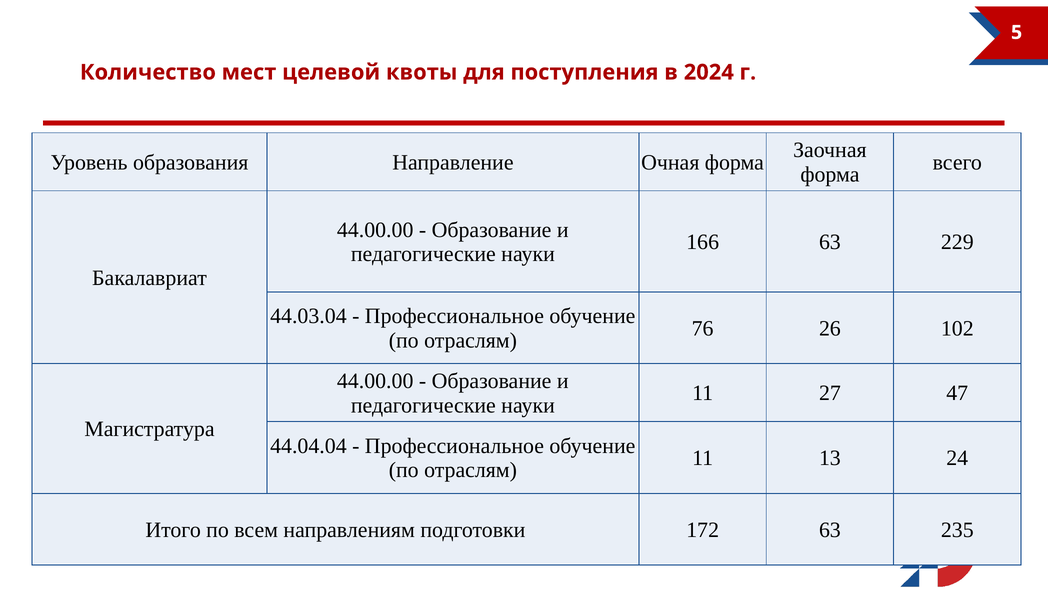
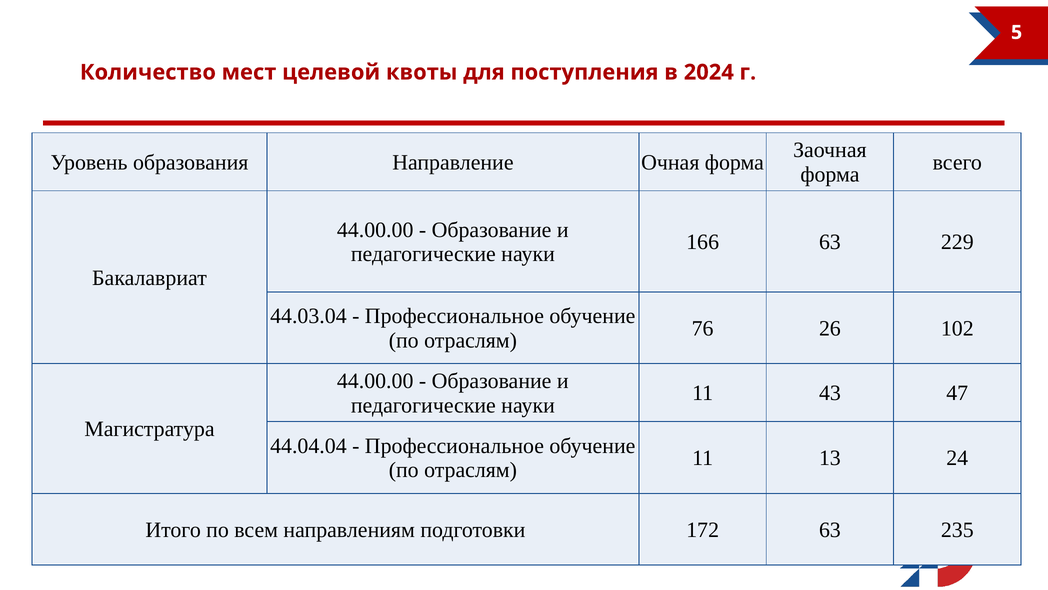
27: 27 -> 43
